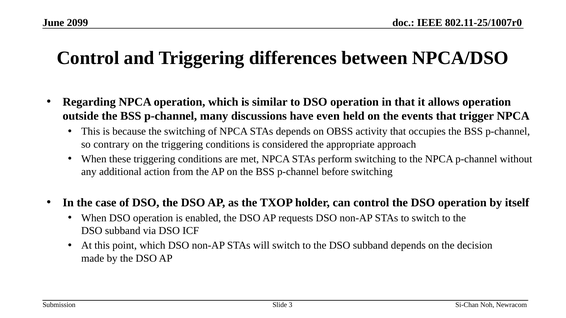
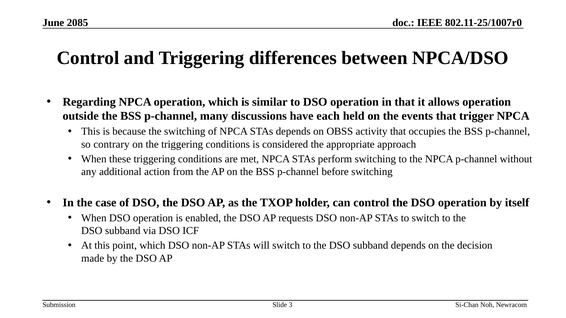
2099: 2099 -> 2085
even: even -> each
